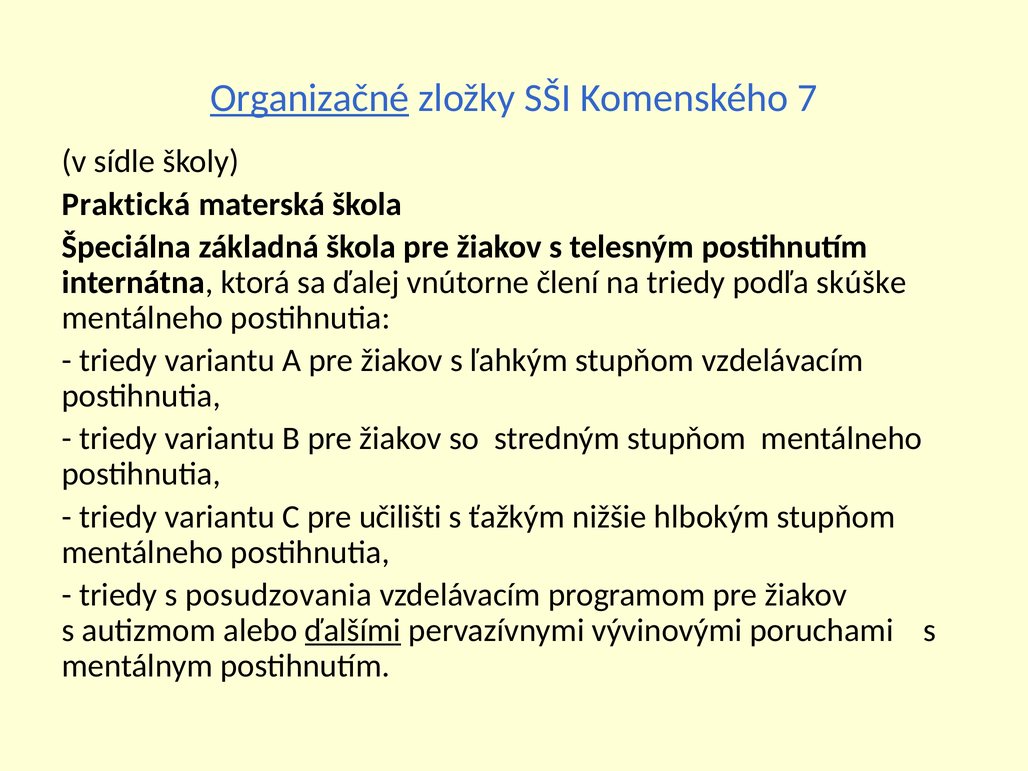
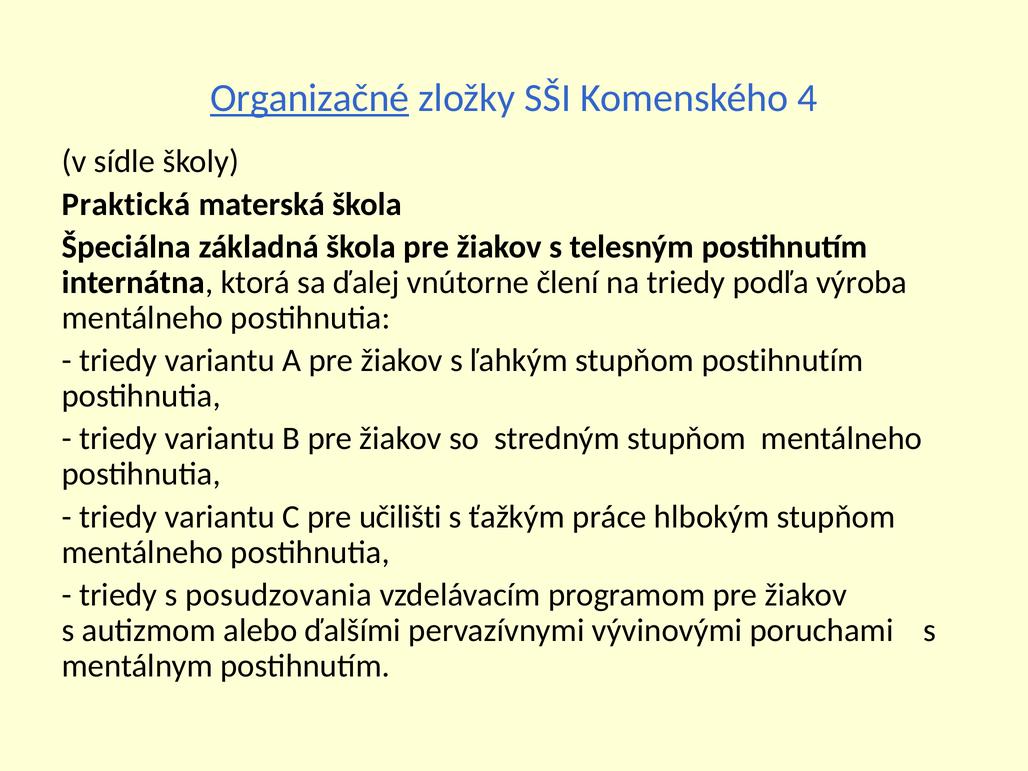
7: 7 -> 4
skúške: skúške -> výroba
stupňom vzdelávacím: vzdelávacím -> postihnutím
nižšie: nižšie -> práce
ďalšími underline: present -> none
